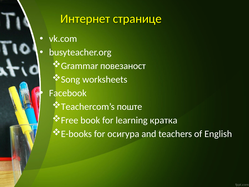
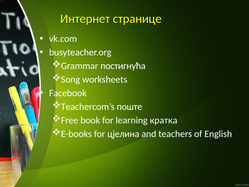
повезаност: повезаност -> постигнућа
осигура: осигура -> цјелина
